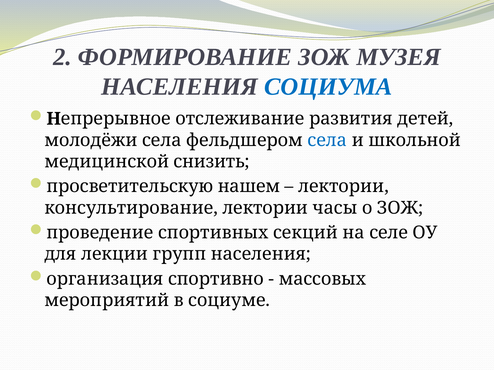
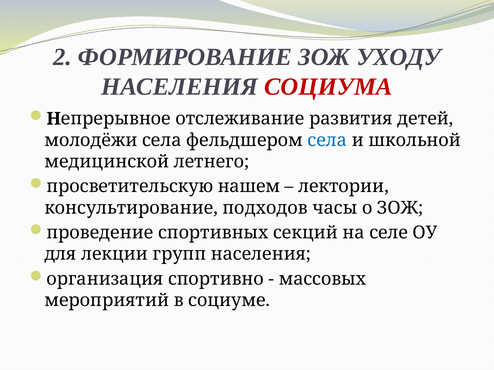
МУЗЕЯ: МУЗЕЯ -> УХОДУ
СОЦИУМА colour: blue -> red
снизить: снизить -> летнего
консультирование лектории: лектории -> подходов
